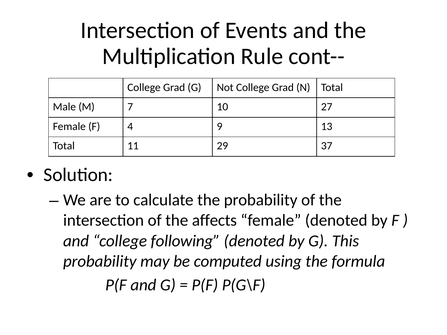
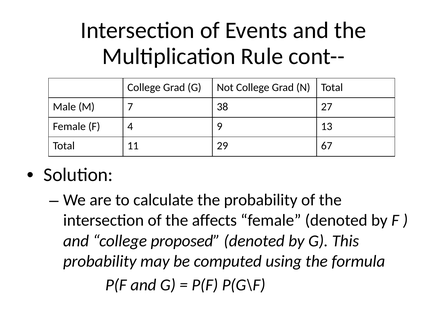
10: 10 -> 38
37: 37 -> 67
following: following -> proposed
